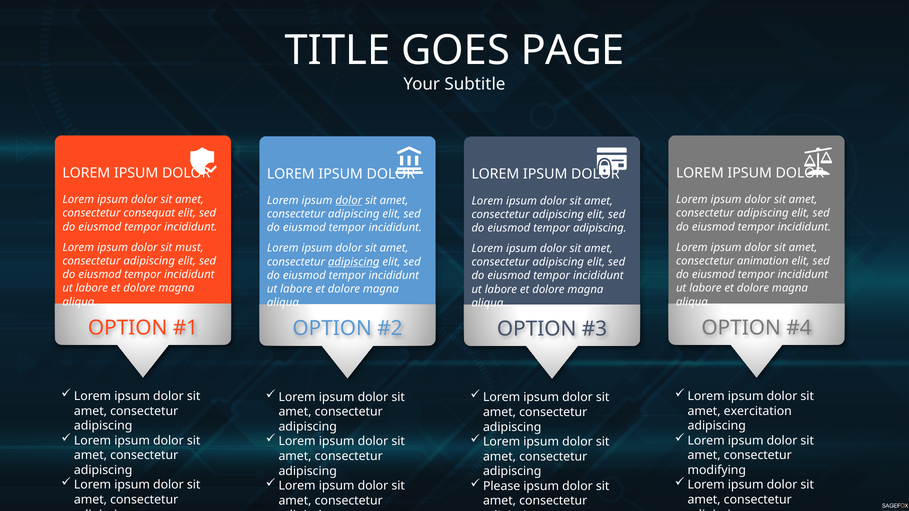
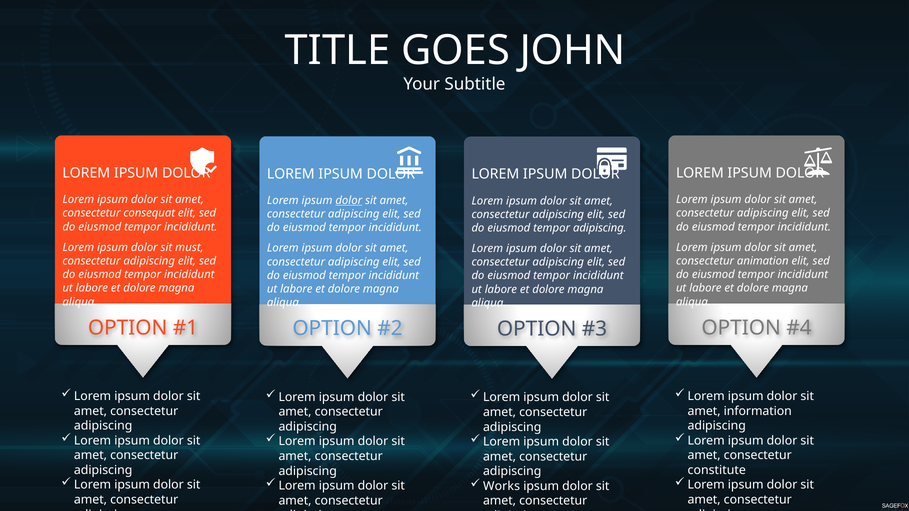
PAGE: PAGE -> JOHN
adipiscing at (354, 262) underline: present -> none
exercitation: exercitation -> information
modifying: modifying -> constitute
Please: Please -> Works
